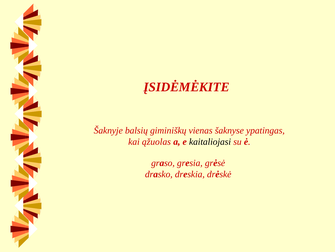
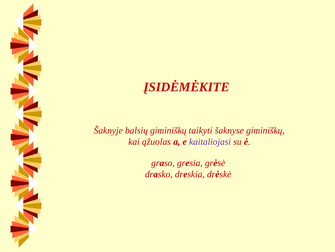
vienas: vienas -> taikyti
šaknyse ypatingas: ypatingas -> giminiškų
kaitaliojasi colour: black -> purple
